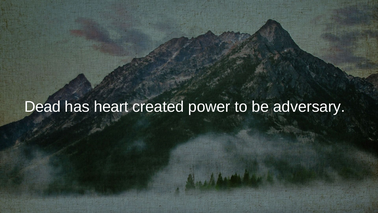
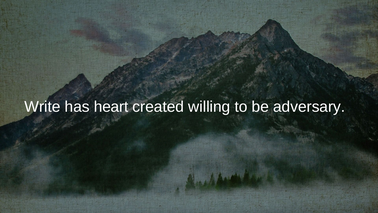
Dead: Dead -> Write
power: power -> willing
